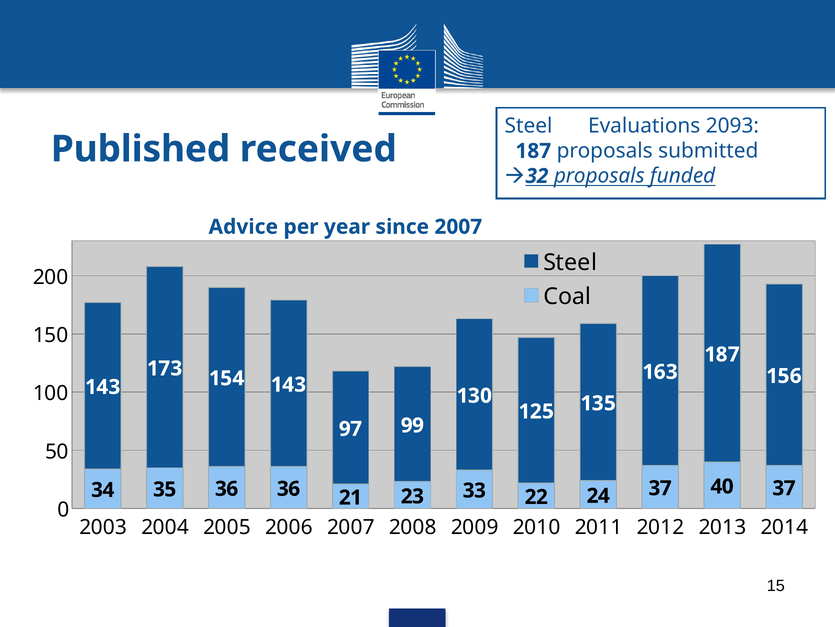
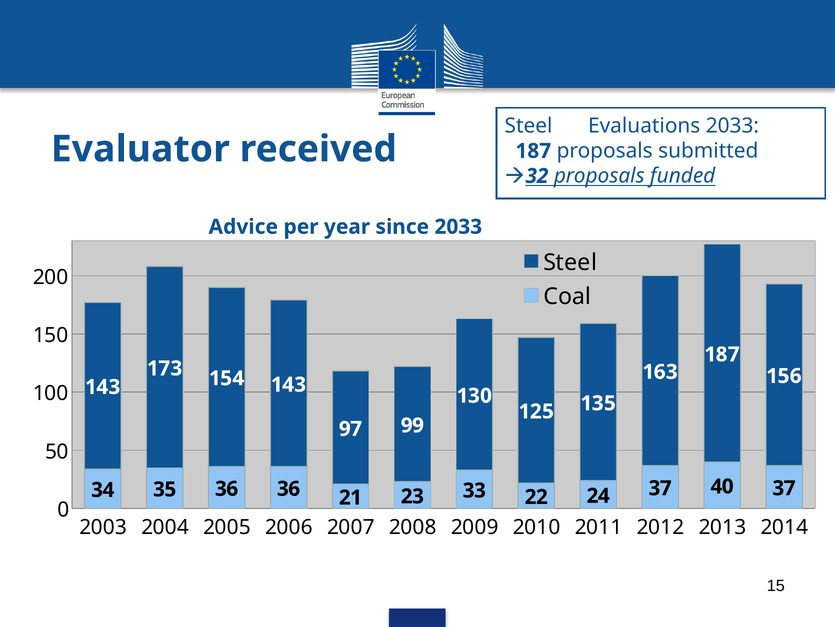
Evaluations 2093: 2093 -> 2033
Published: Published -> Evaluator
since 2007: 2007 -> 2033
